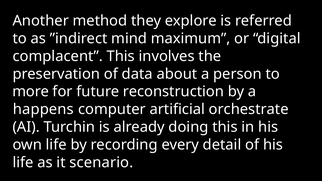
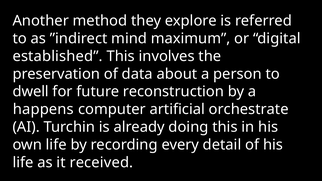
complacent: complacent -> established
more: more -> dwell
scenario: scenario -> received
